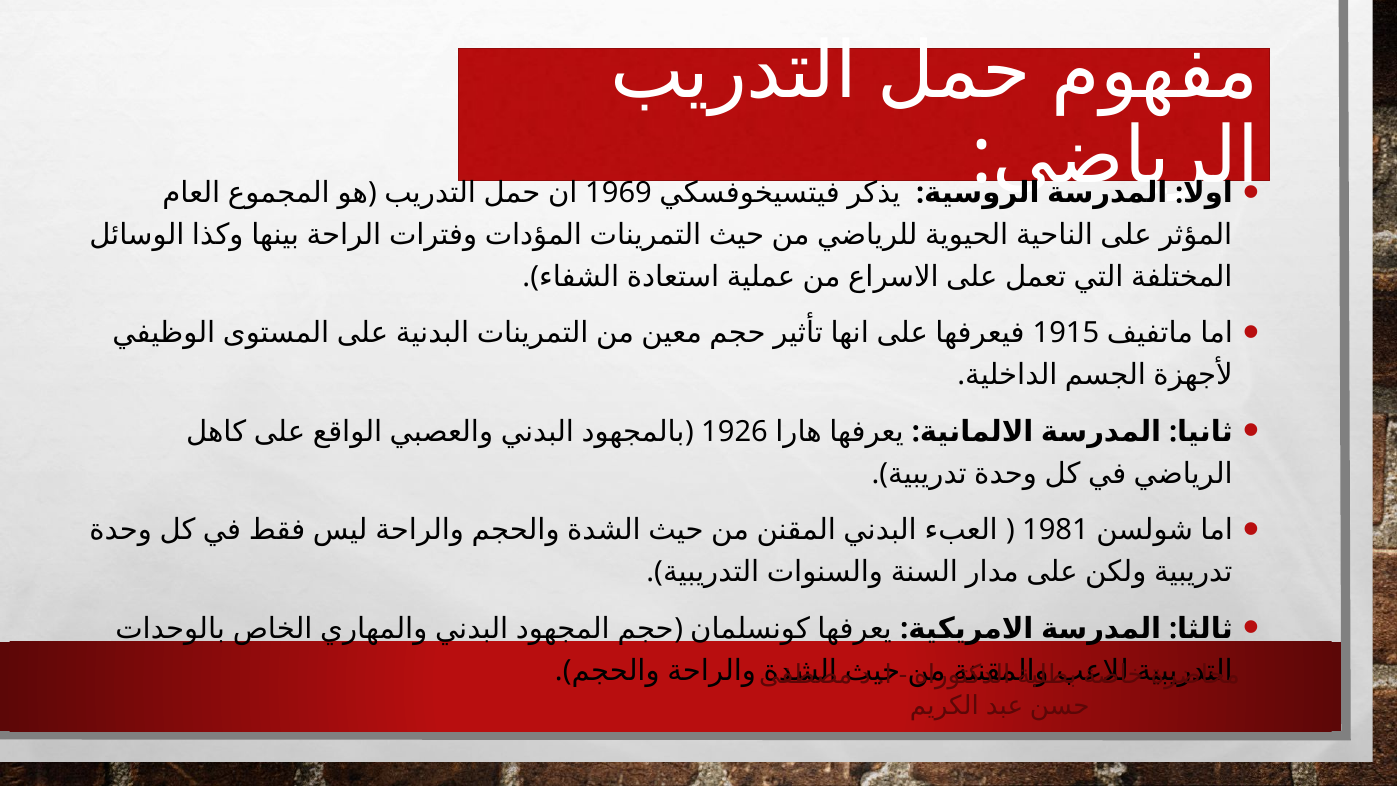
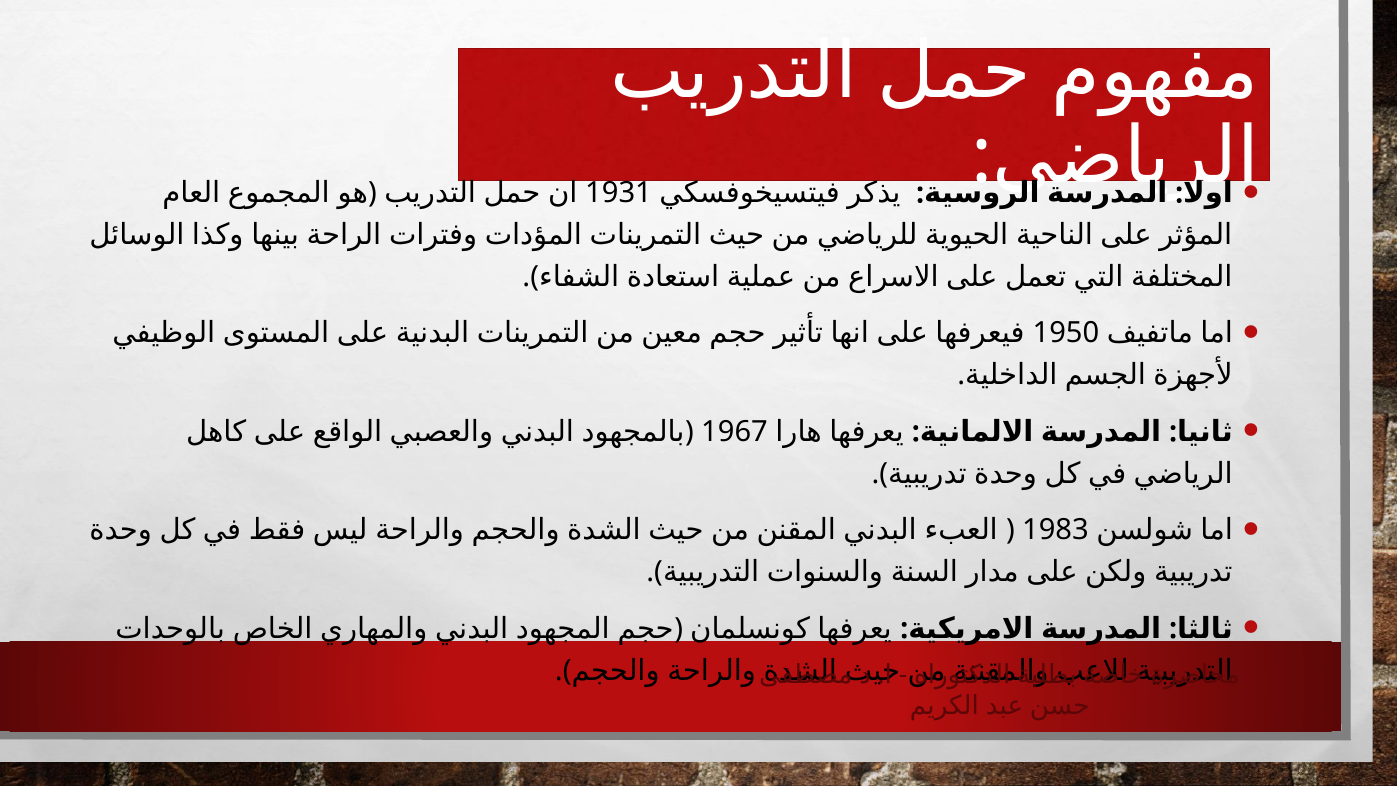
1969: 1969 -> 1931
1915: 1915 -> 1950
1926: 1926 -> 1967
1981: 1981 -> 1983
